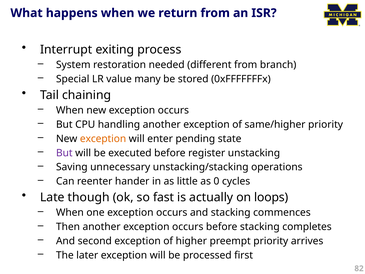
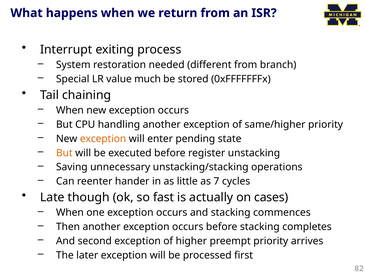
many: many -> much
But at (64, 153) colour: purple -> orange
0: 0 -> 7
loops: loops -> cases
